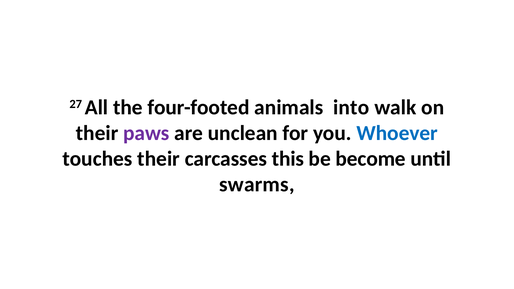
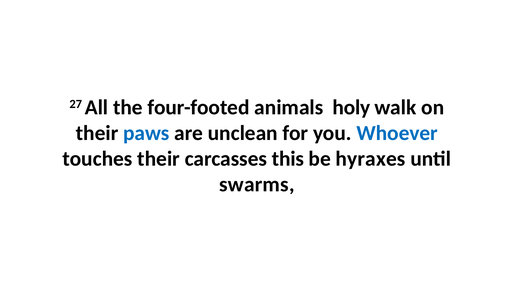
into: into -> holy
paws colour: purple -> blue
become: become -> hyraxes
